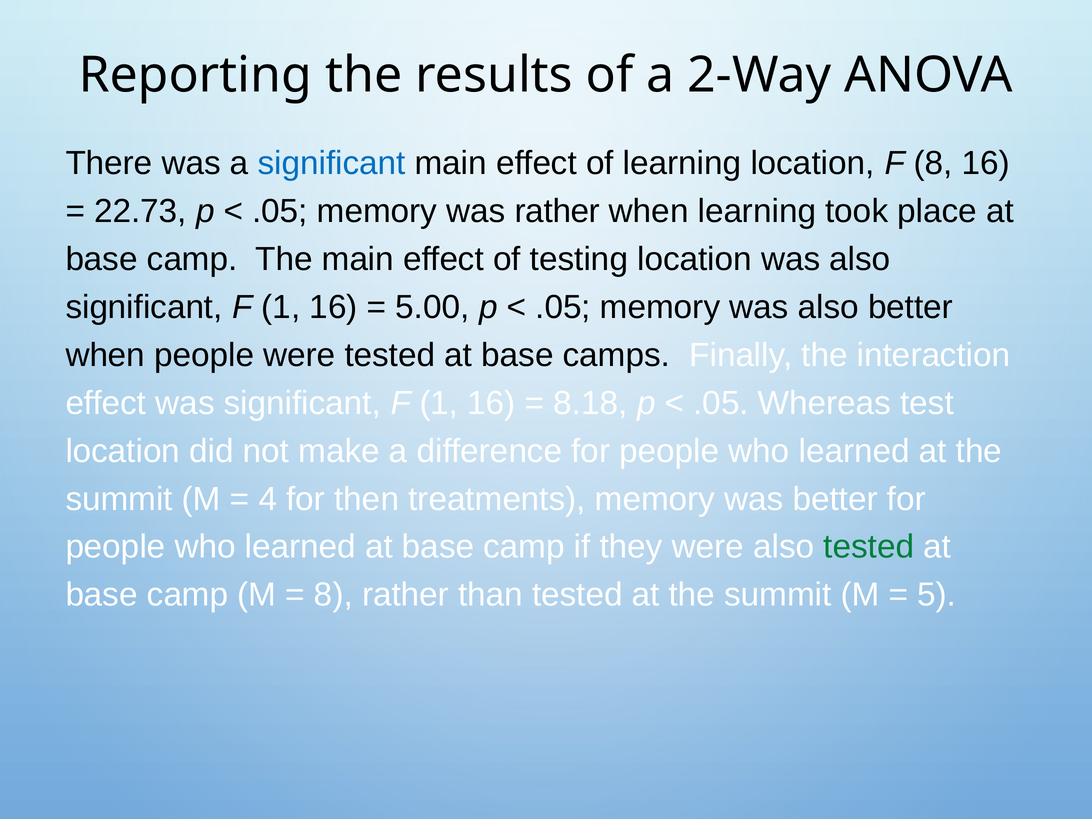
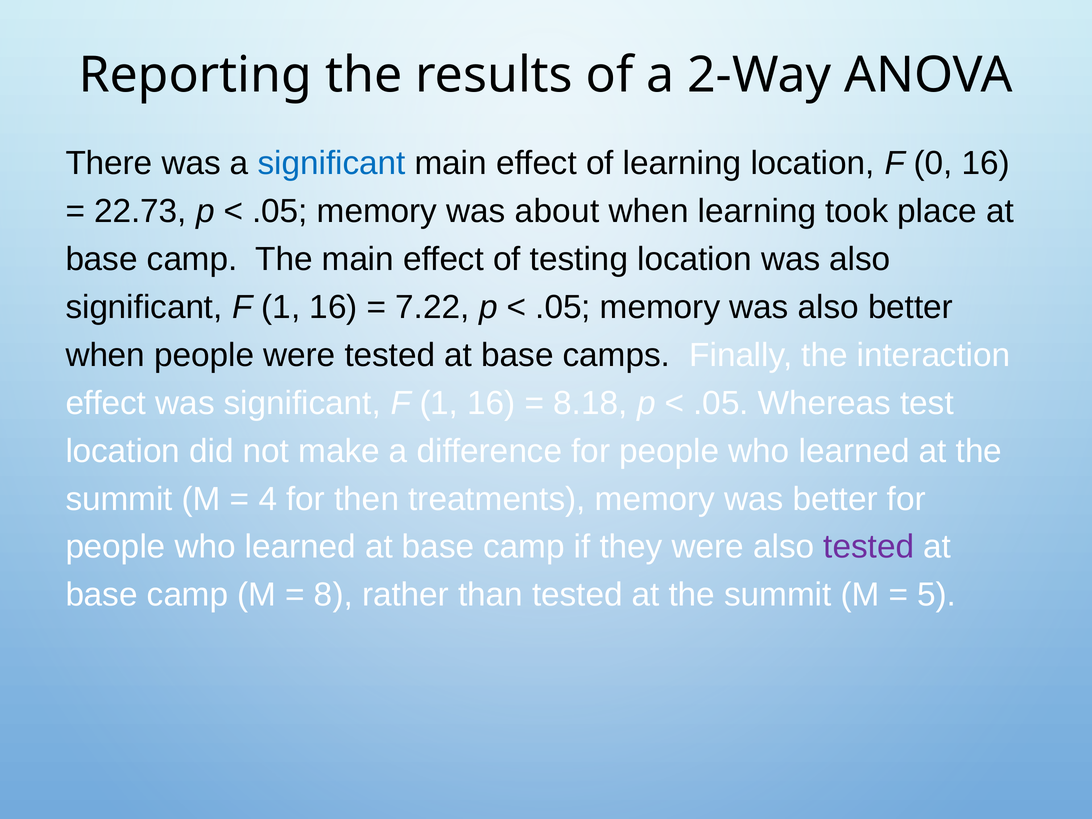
F 8: 8 -> 0
was rather: rather -> about
5.00: 5.00 -> 7.22
tested at (869, 547) colour: green -> purple
